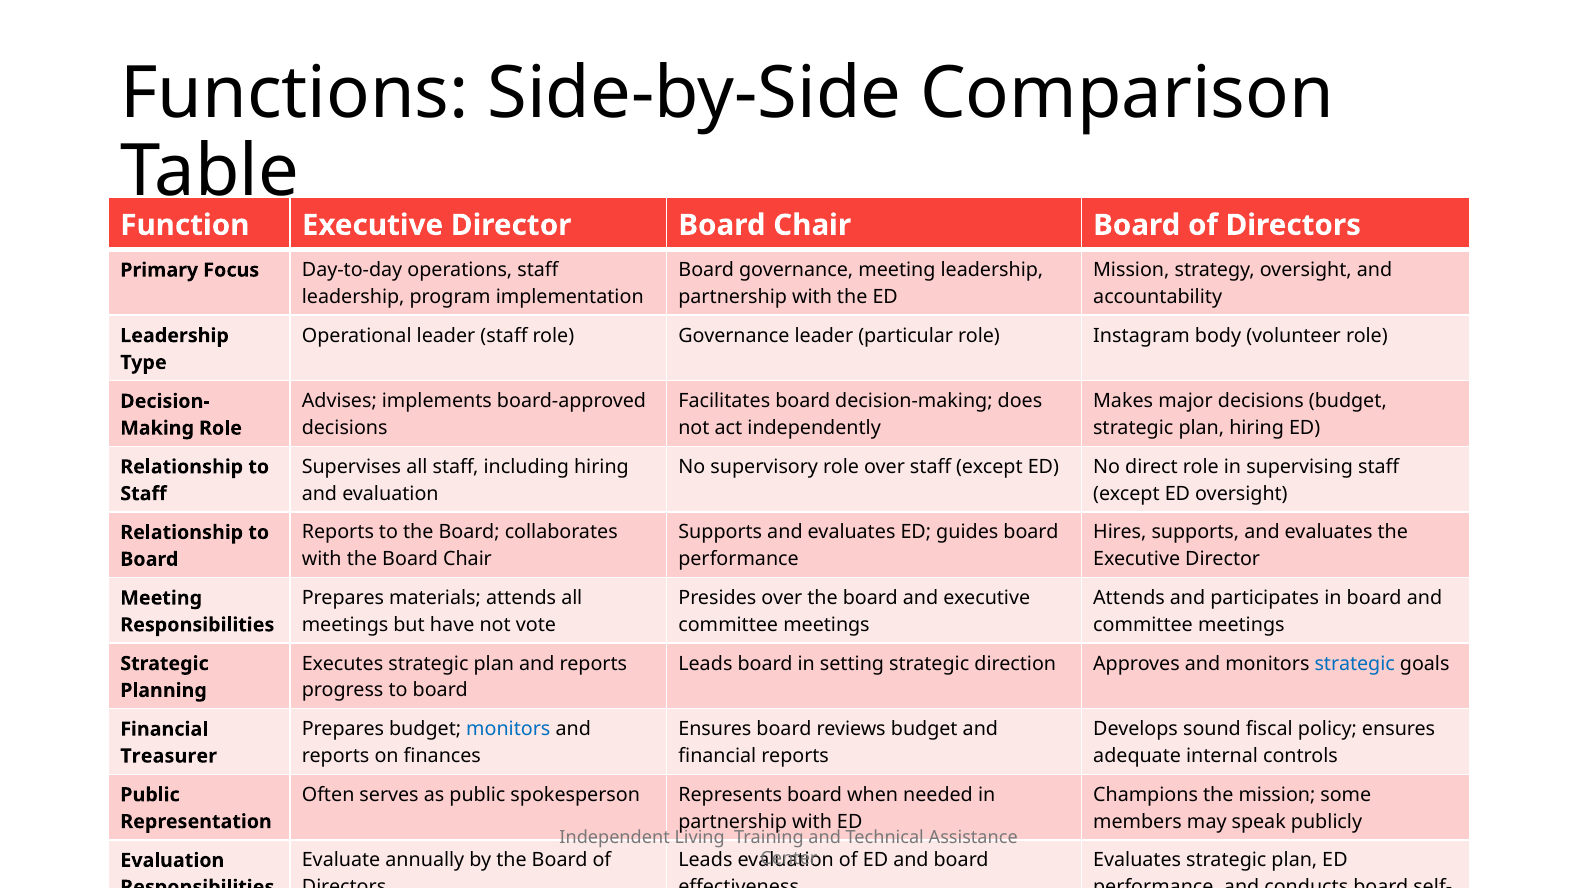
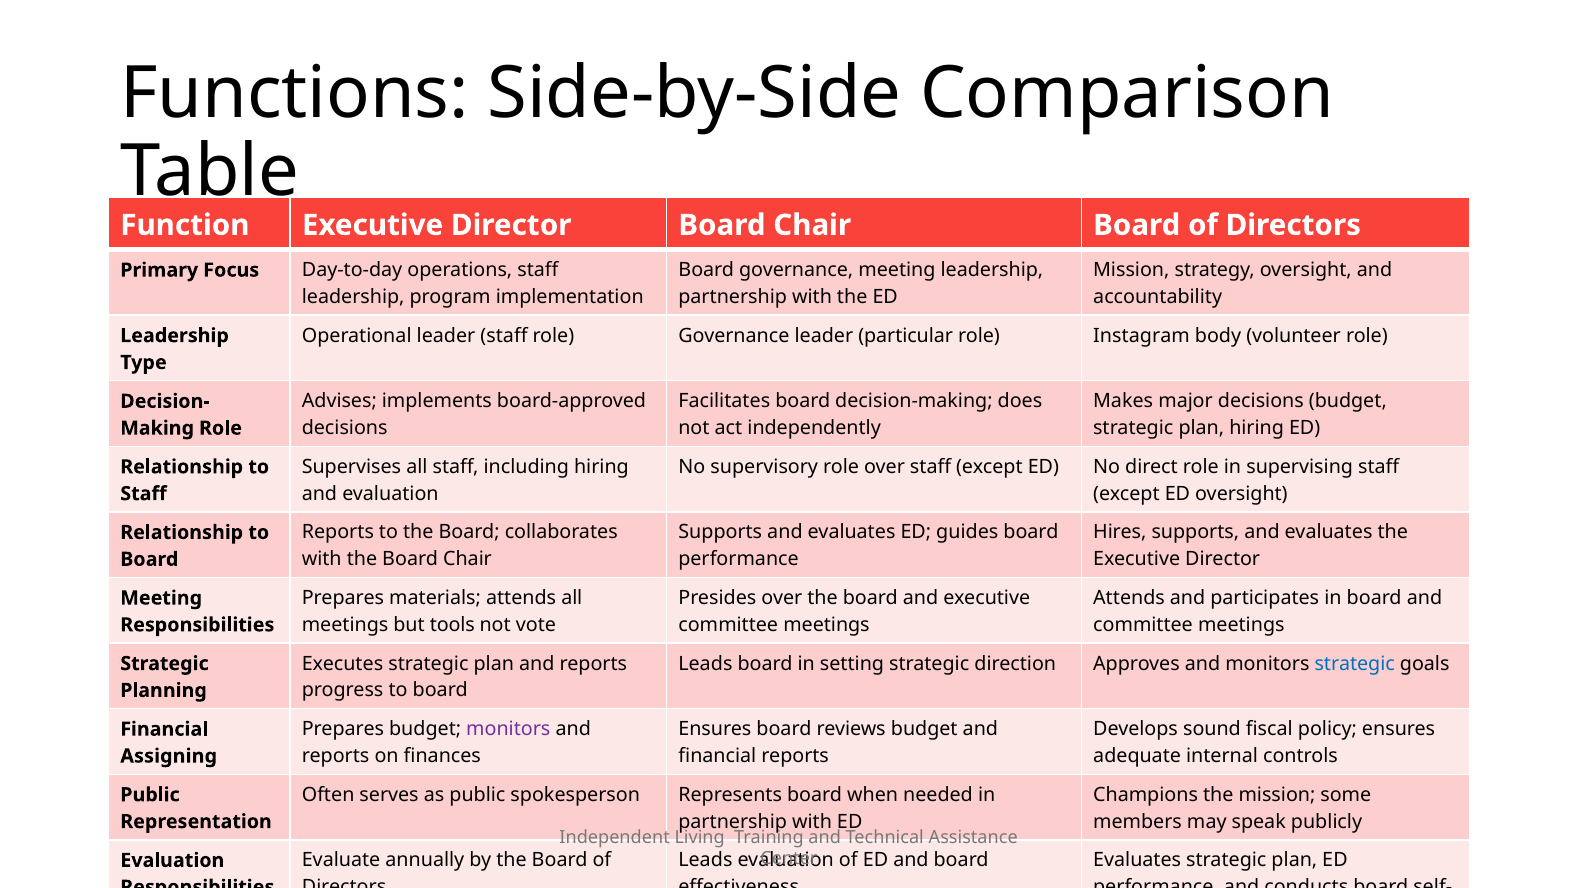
have: have -> tools
monitors at (508, 729) colour: blue -> purple
Treasurer: Treasurer -> Assigning
